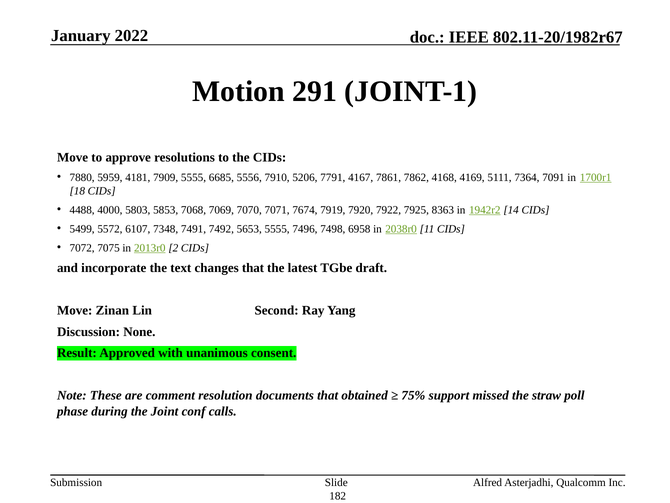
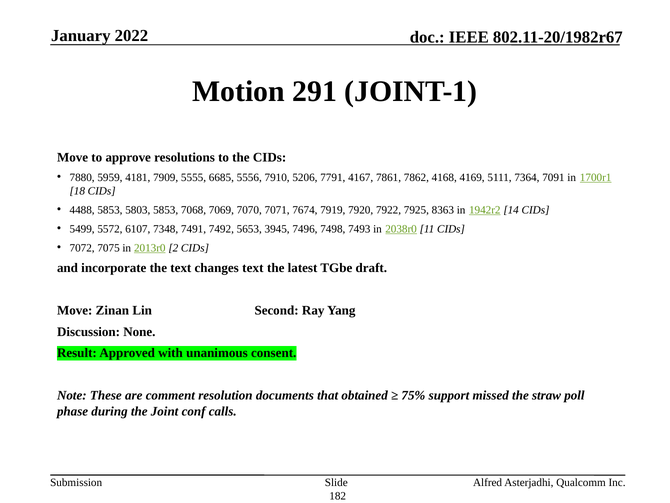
4488 4000: 4000 -> 5853
5653 5555: 5555 -> 3945
6958: 6958 -> 7493
changes that: that -> text
